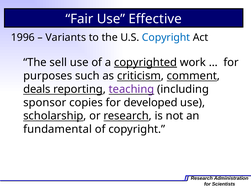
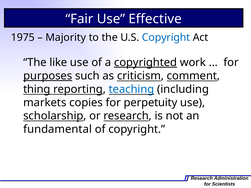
1996: 1996 -> 1975
Variants: Variants -> Majority
sell: sell -> like
purposes underline: none -> present
deals: deals -> thing
teaching colour: purple -> blue
sponsor: sponsor -> markets
developed: developed -> perpetuity
